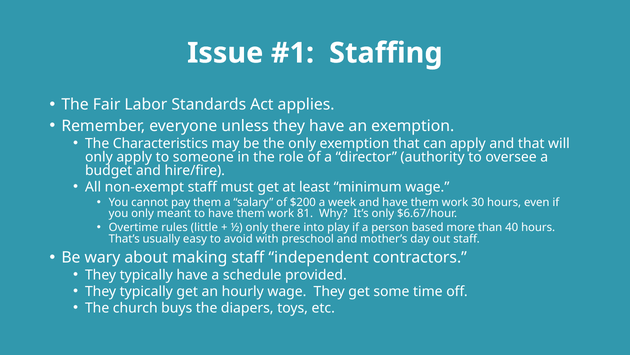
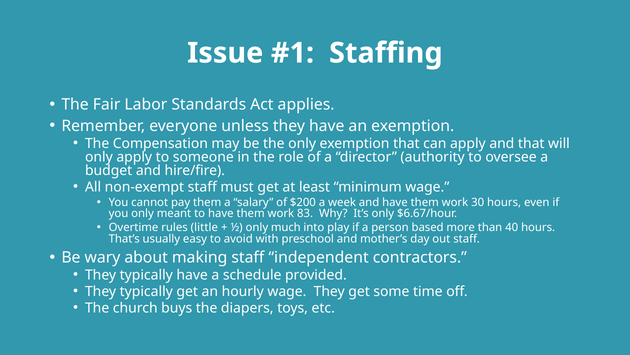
Characteristics: Characteristics -> Compensation
81: 81 -> 83
there: there -> much
